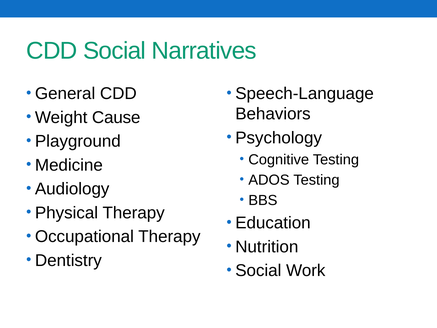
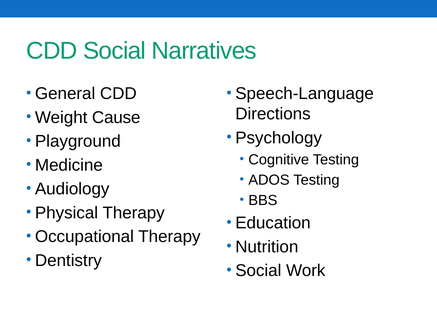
Behaviors: Behaviors -> Directions
